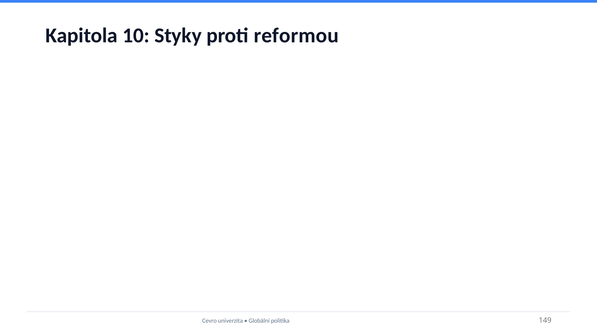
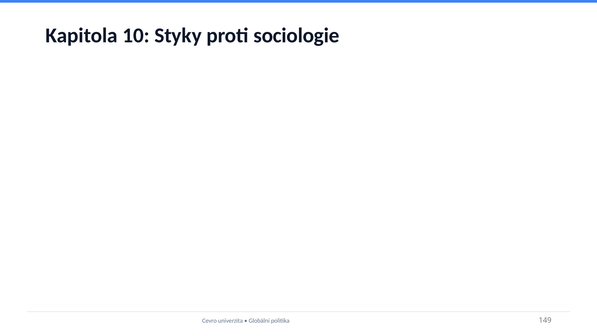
reformou: reformou -> sociologie
